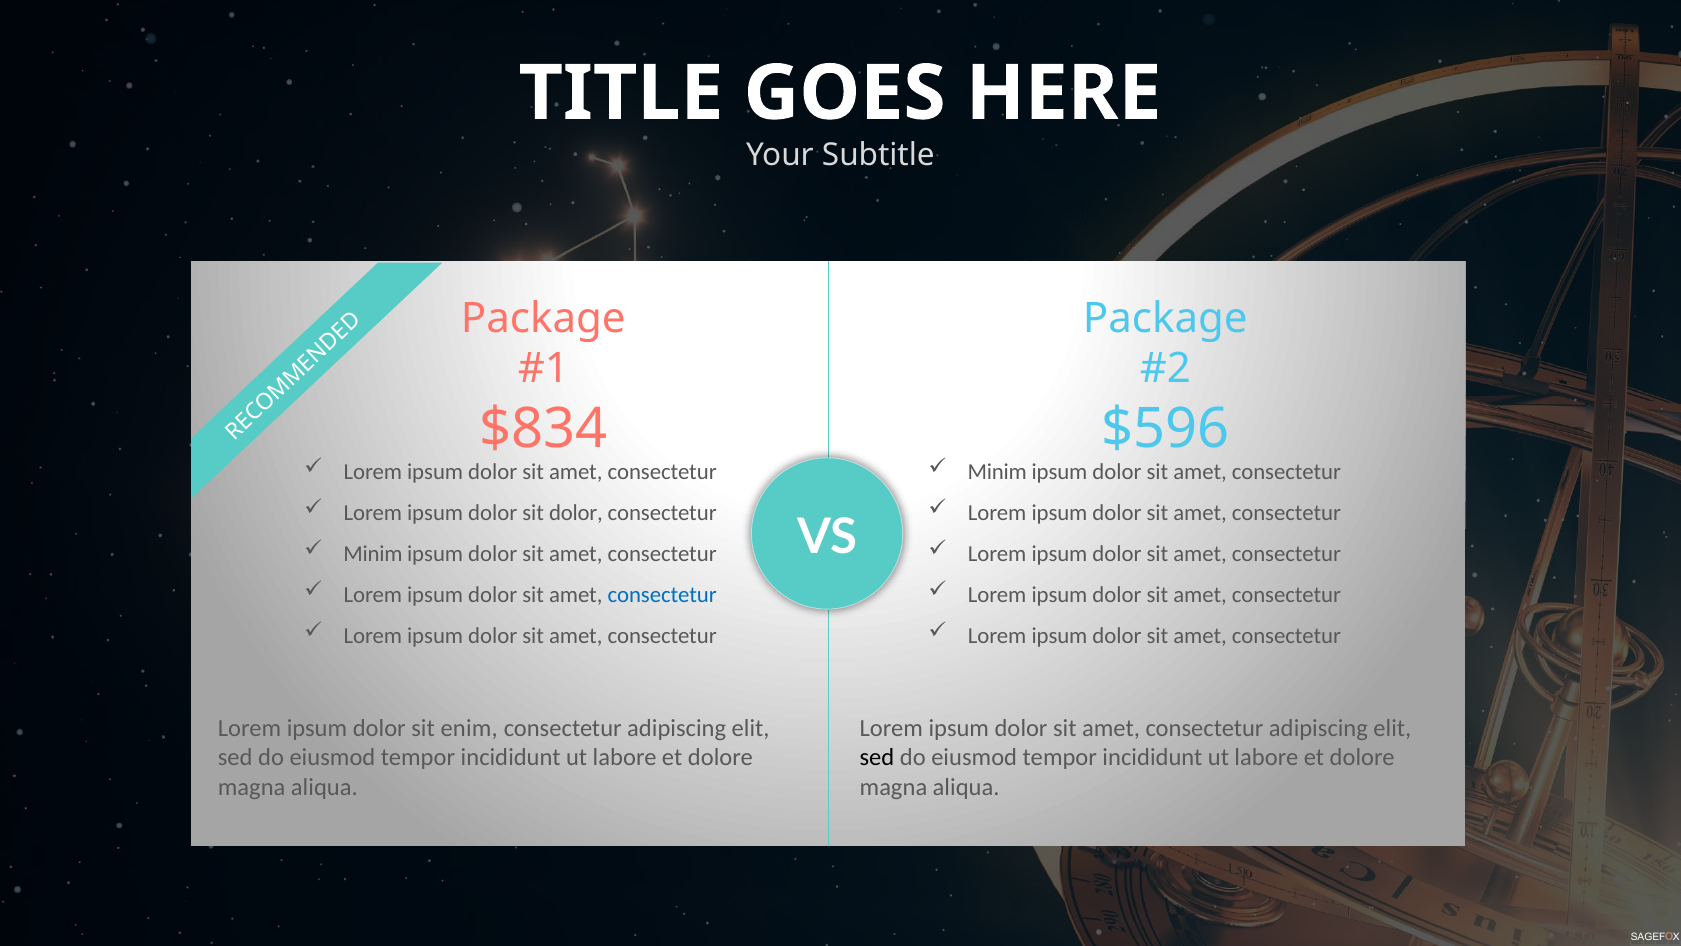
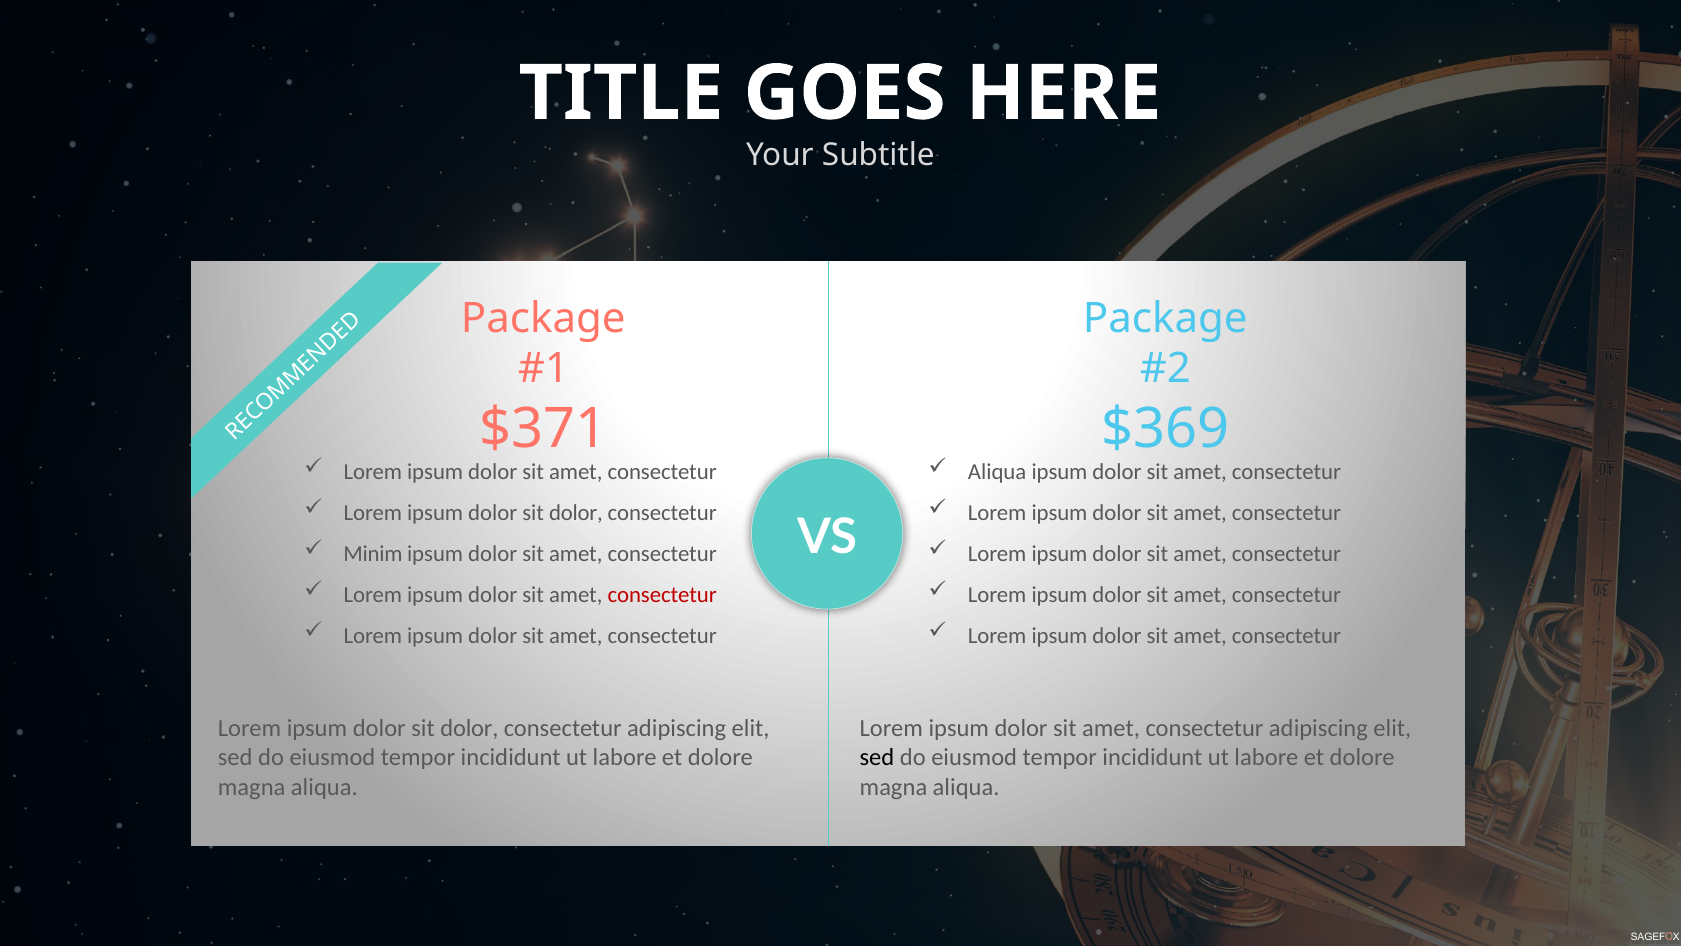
$834: $834 -> $371
$596: $596 -> $369
Minim at (997, 472): Minim -> Aliqua
consectetur at (662, 595) colour: blue -> red
enim at (469, 728): enim -> dolor
